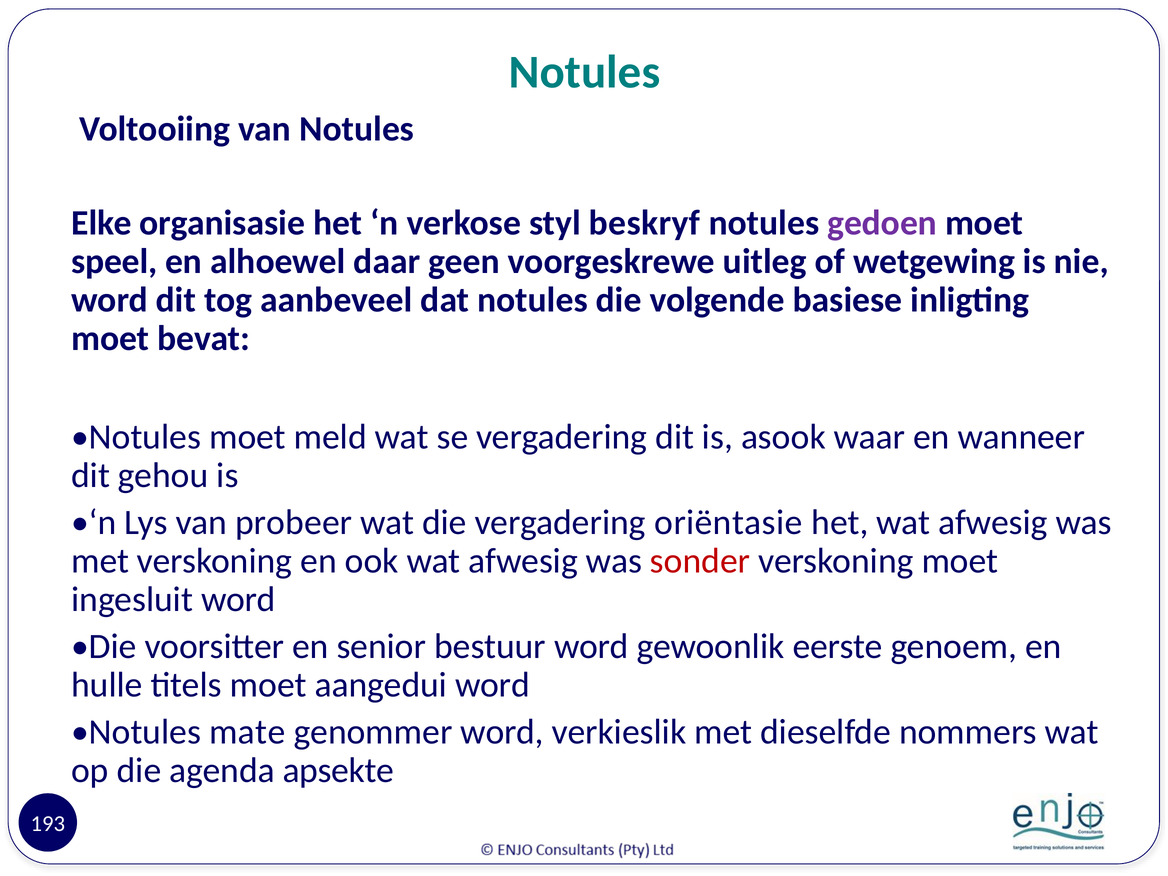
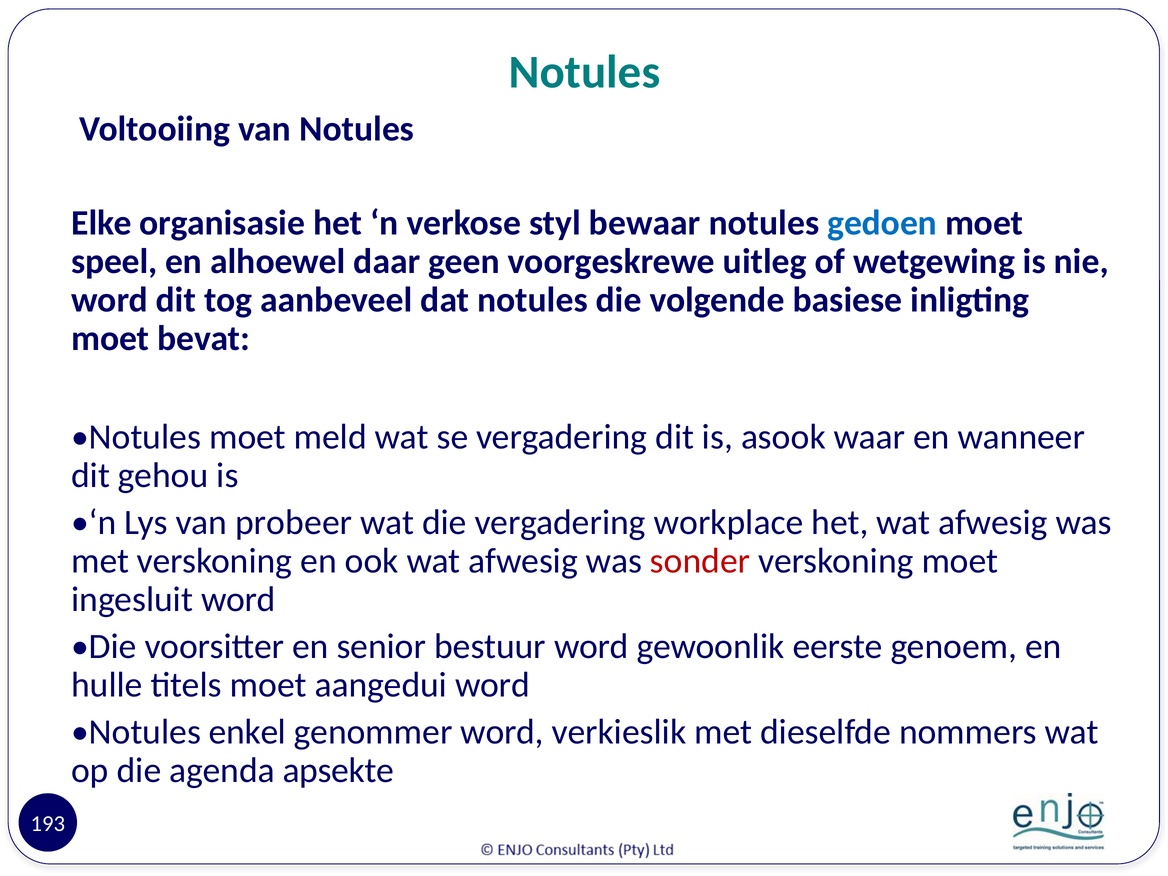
beskryf: beskryf -> bewaar
gedoen colour: purple -> blue
oriëntasie: oriëntasie -> workplace
mate: mate -> enkel
